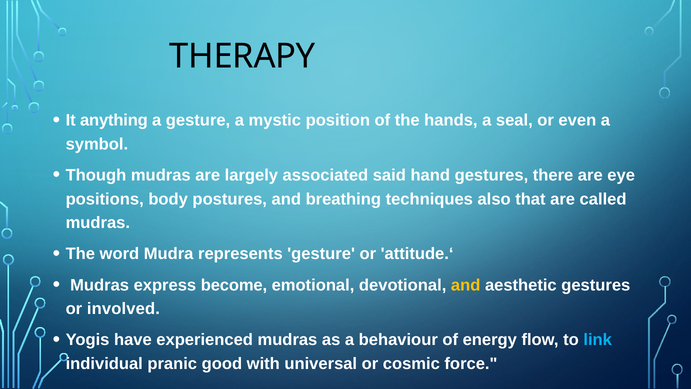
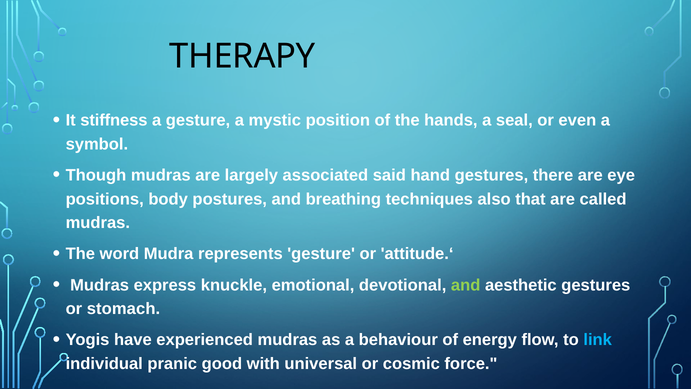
anything: anything -> stiffness
become: become -> knuckle
and at (466, 285) colour: yellow -> light green
involved: involved -> stomach
